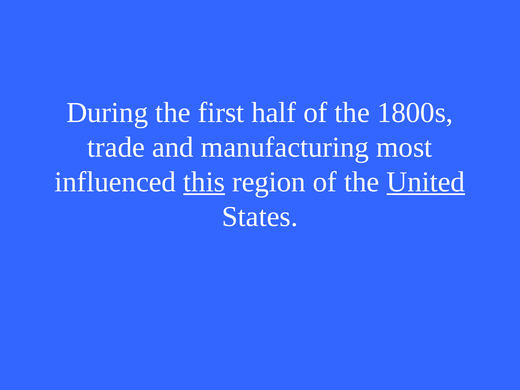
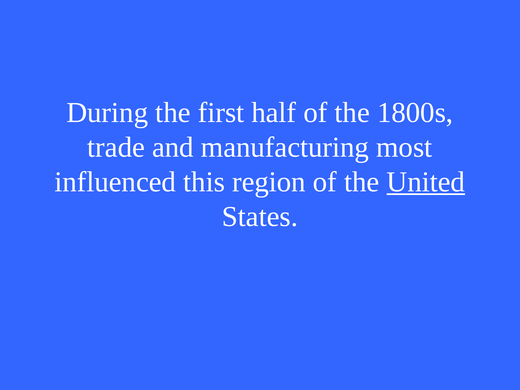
this underline: present -> none
